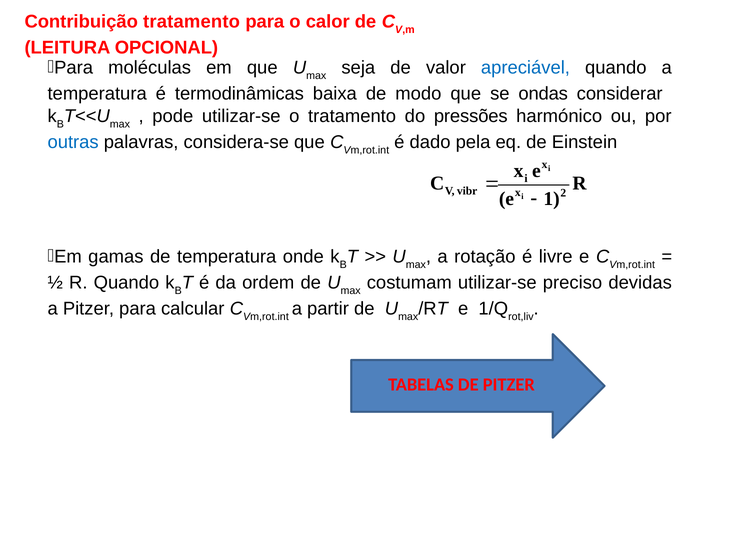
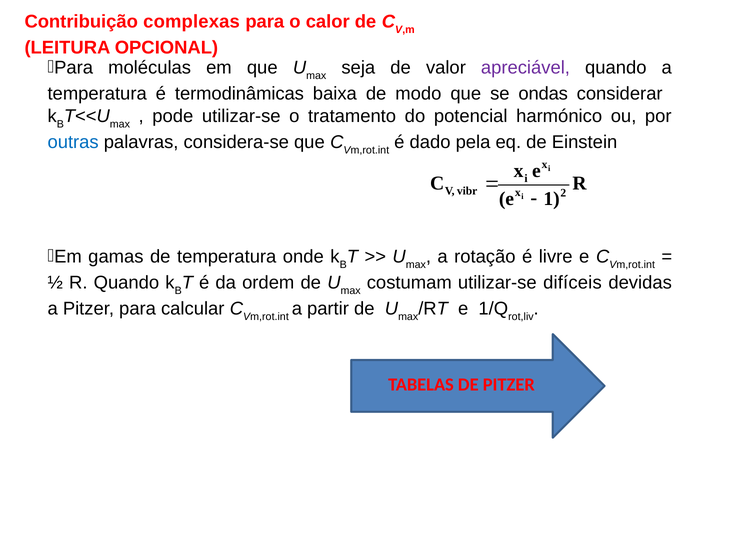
Contribuição tratamento: tratamento -> complexas
apreciável colour: blue -> purple
pressões: pressões -> potencial
preciso: preciso -> difíceis
